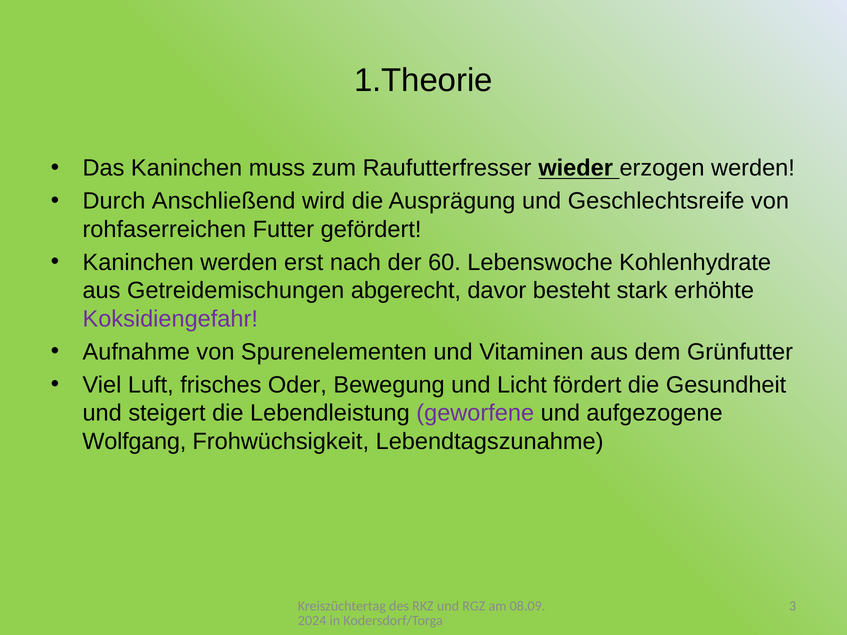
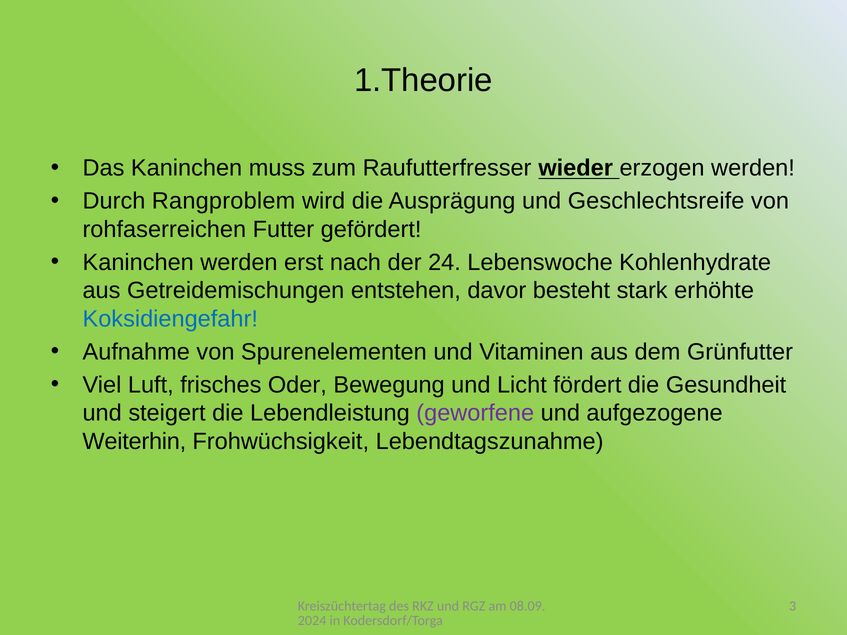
Anschließend: Anschließend -> Rangproblem
60: 60 -> 24
abgerecht: abgerecht -> entstehen
Koksidiengefahr colour: purple -> blue
Wolfgang: Wolfgang -> Weiterhin
